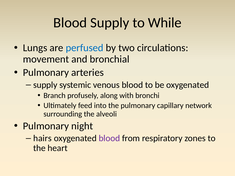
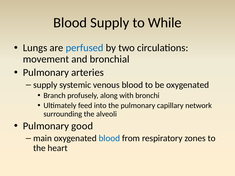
night: night -> good
hairs: hairs -> main
blood at (109, 139) colour: purple -> blue
